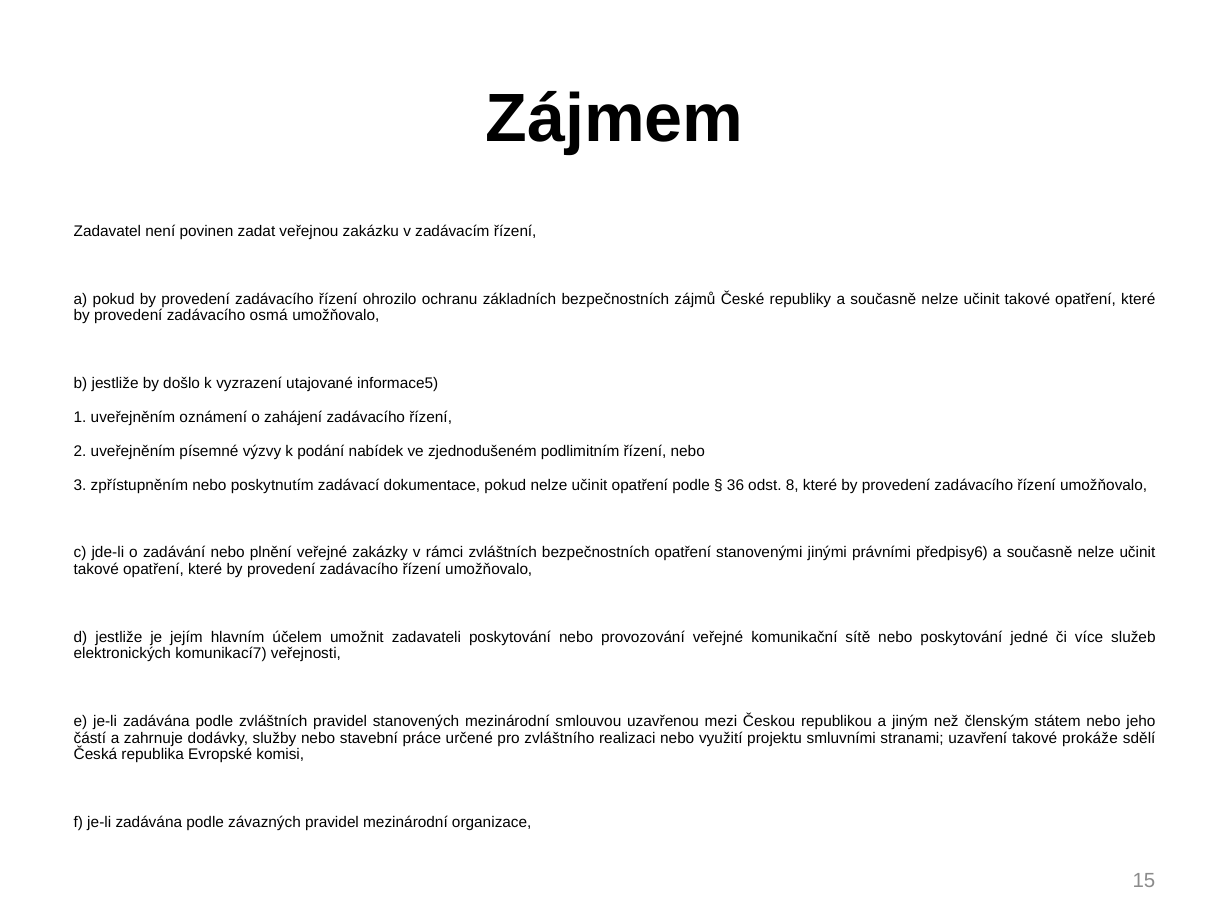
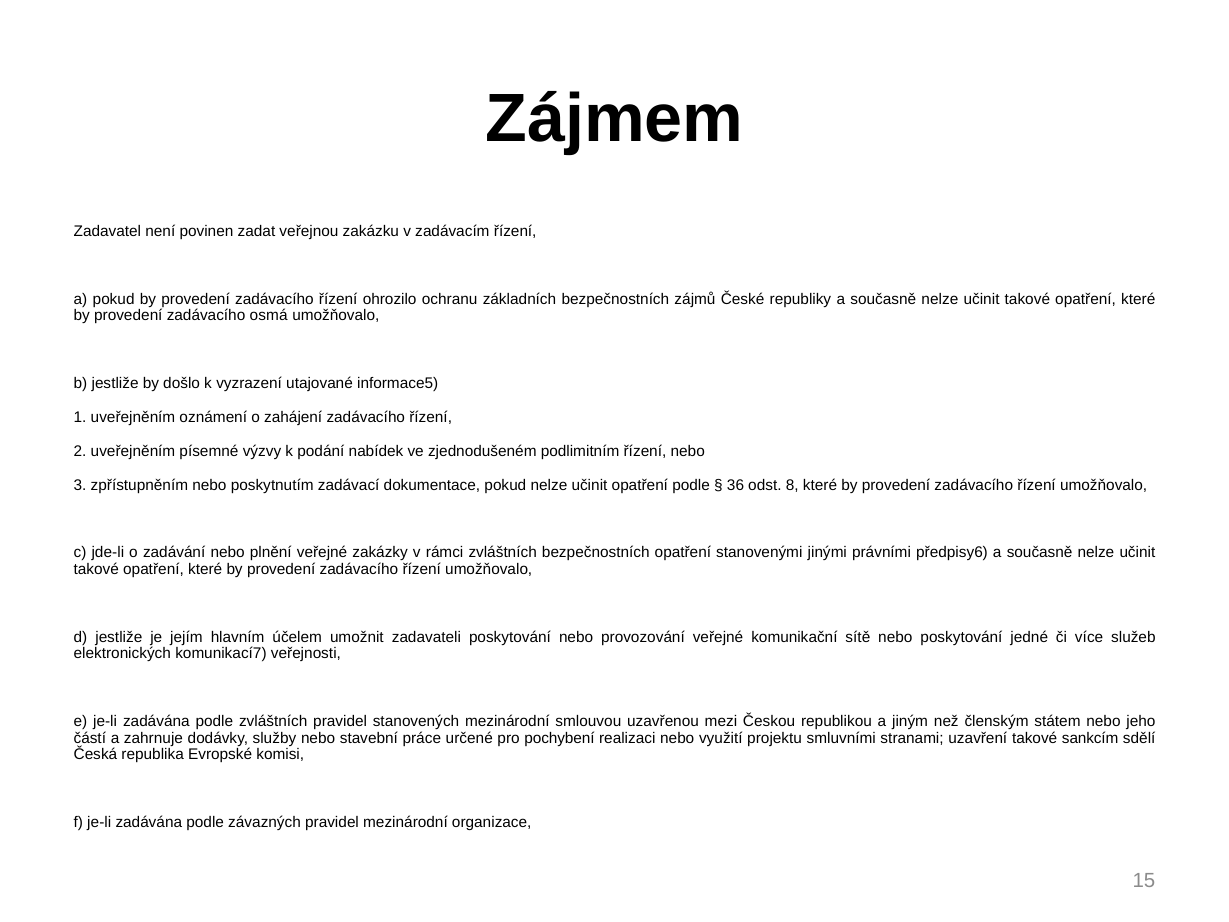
zvláštního: zvláštního -> pochybení
prokáže: prokáže -> sankcím
